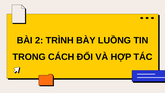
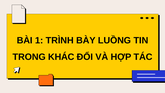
2: 2 -> 1
CÁCH: CÁCH -> KHÁC
